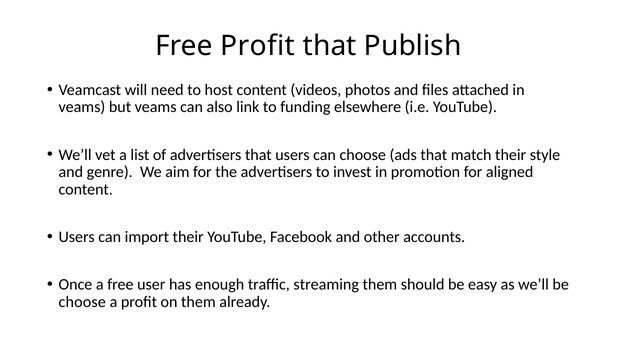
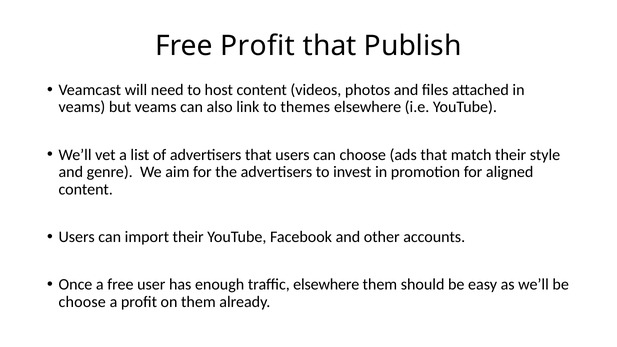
funding: funding -> themes
traffic streaming: streaming -> elsewhere
